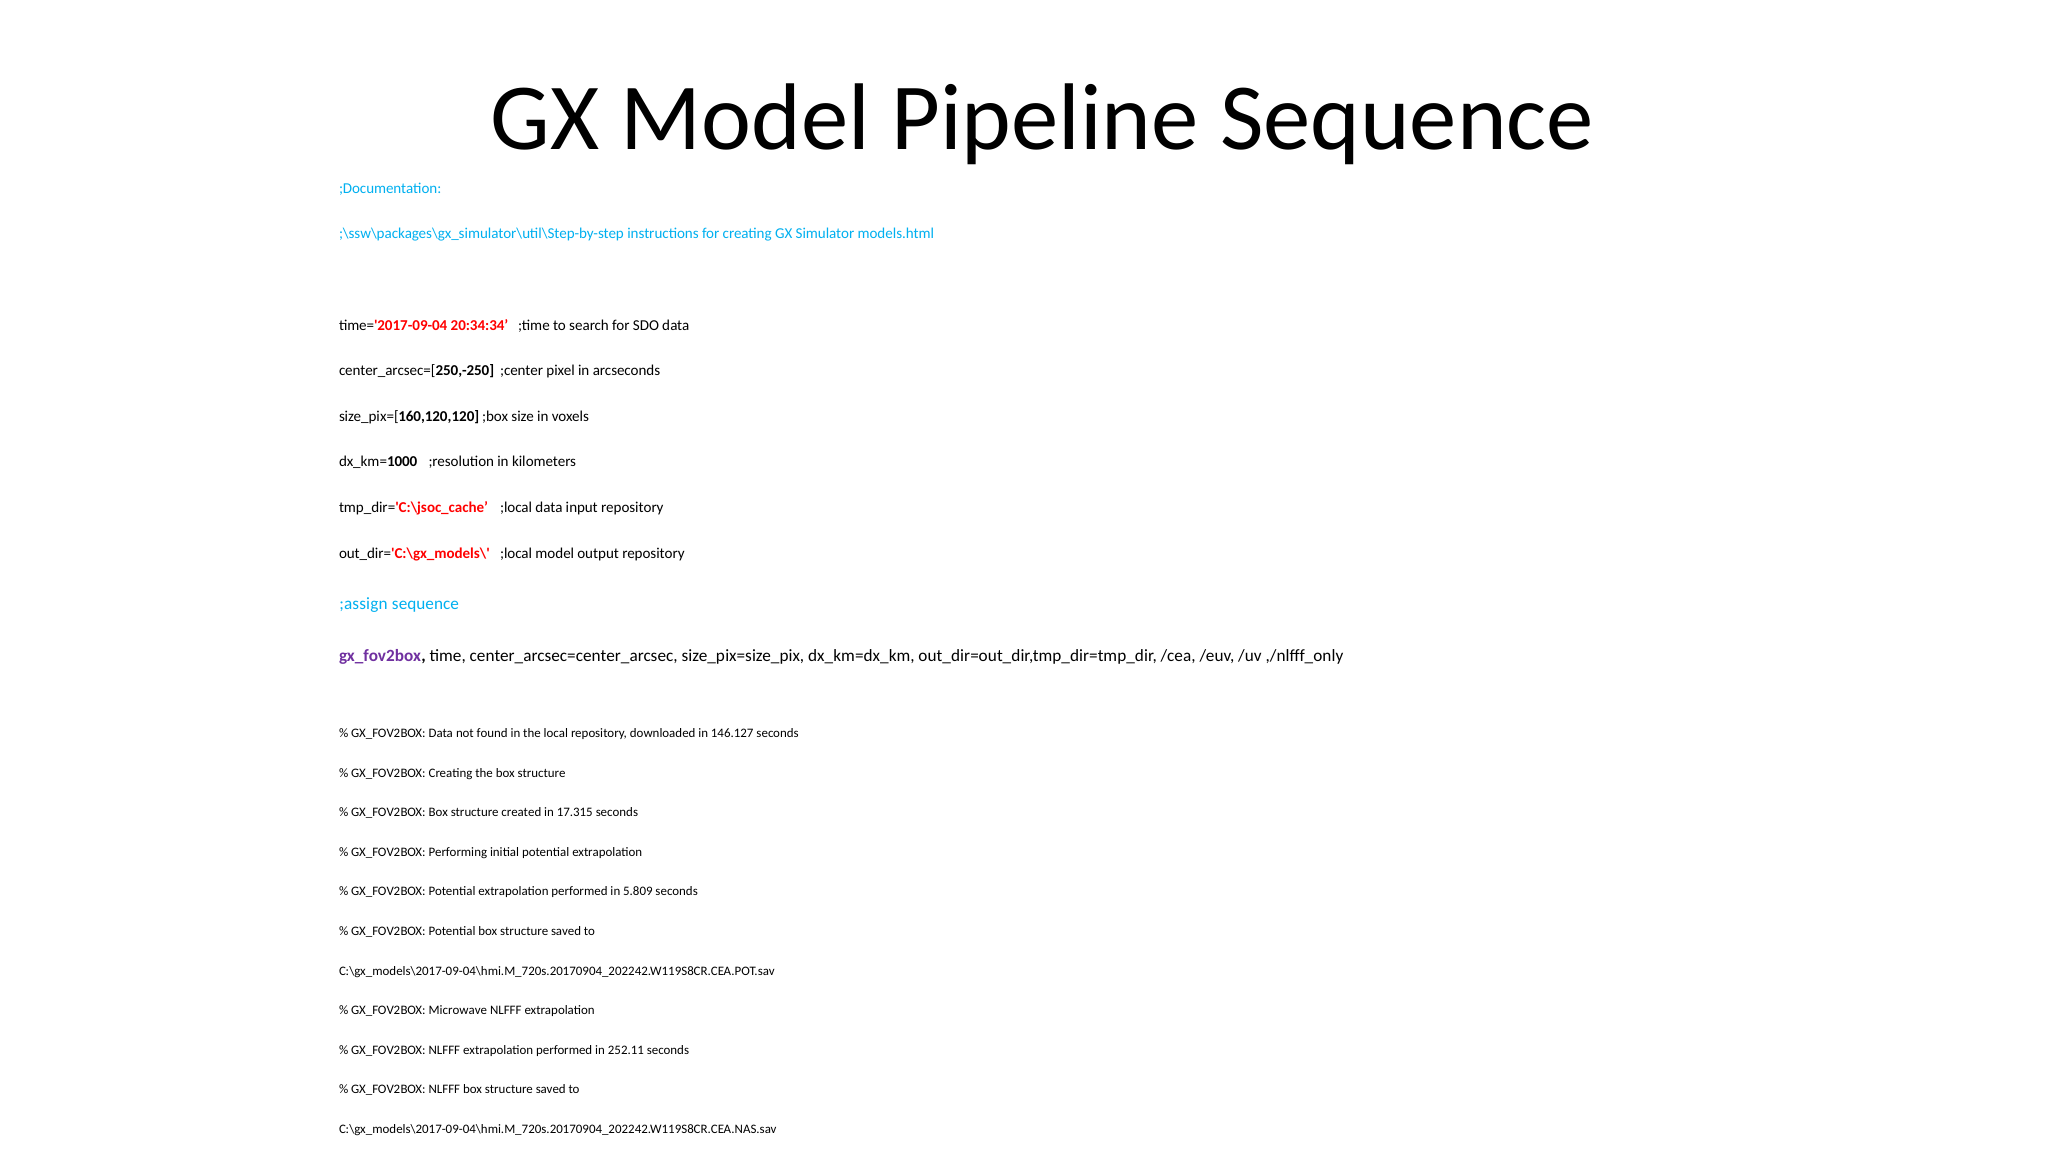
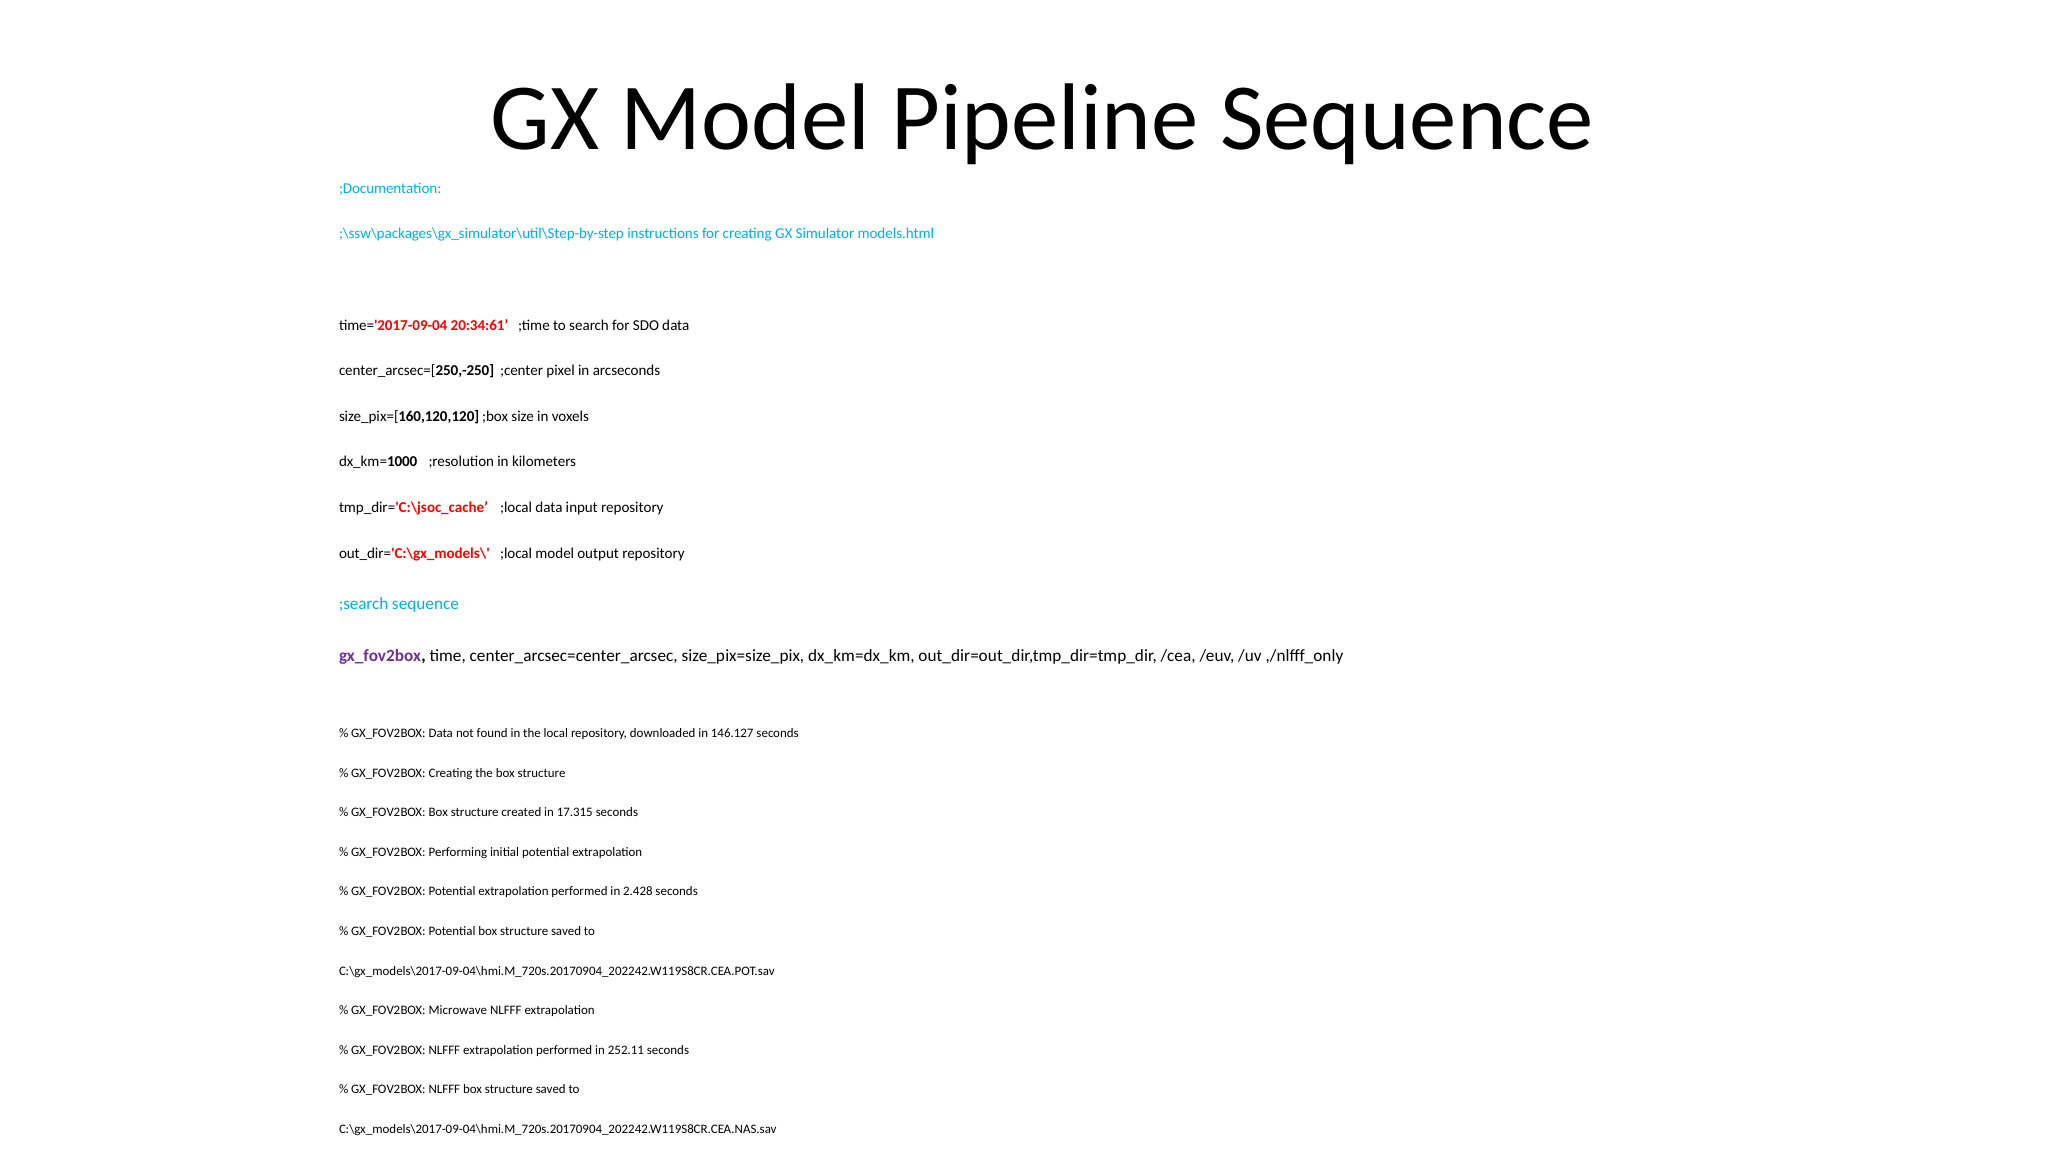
20:34:34: 20:34:34 -> 20:34:61
;assign: ;assign -> ;search
5.809: 5.809 -> 2.428
